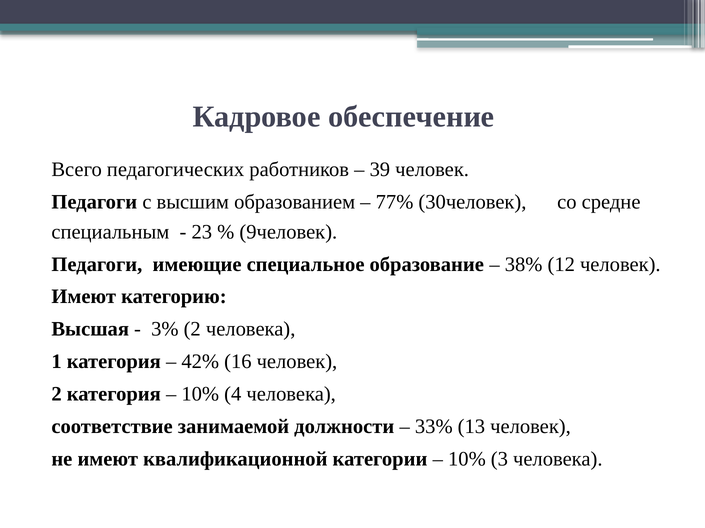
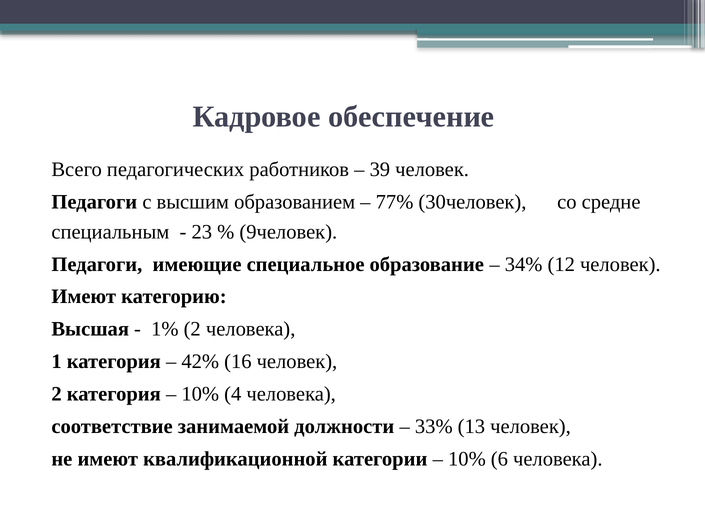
38%: 38% -> 34%
3%: 3% -> 1%
3: 3 -> 6
